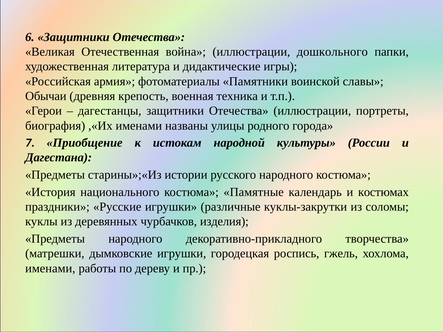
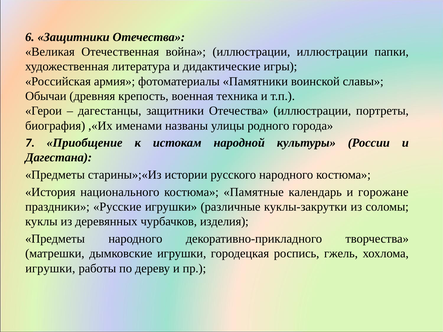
иллюстрации дошкольного: дошкольного -> иллюстрации
костюмах: костюмах -> горожане
именами at (50, 269): именами -> игрушки
